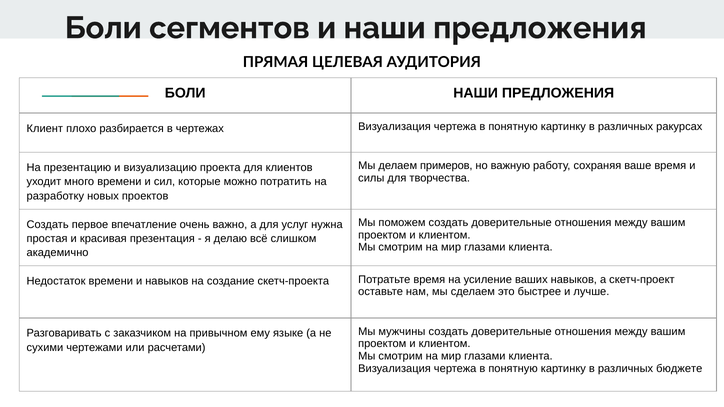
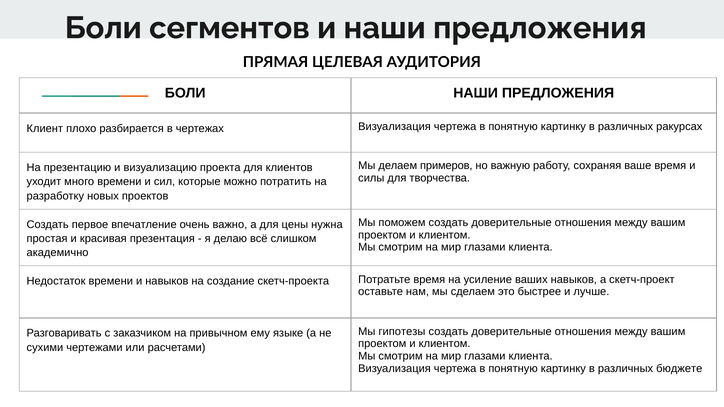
услуг: услуг -> цены
мужчины: мужчины -> гипотезы
